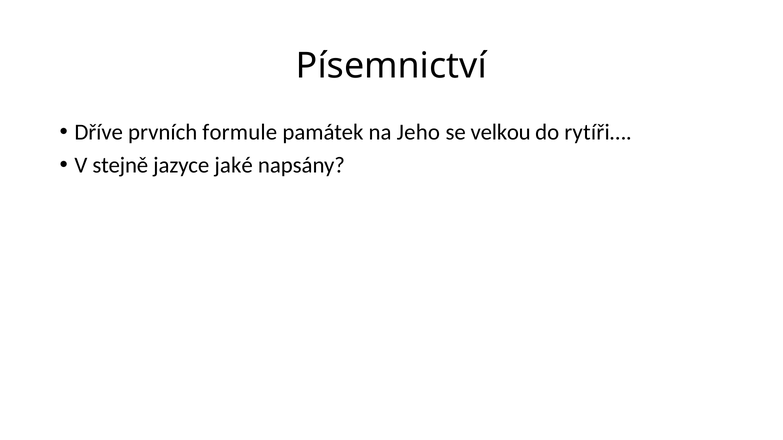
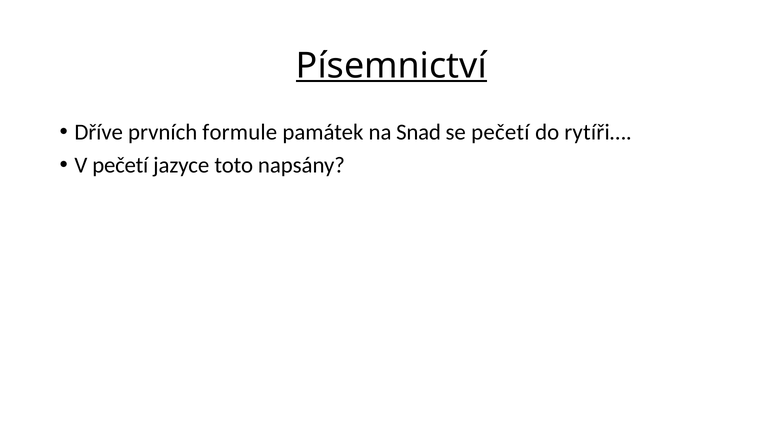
Písemnictví underline: none -> present
Jeho: Jeho -> Snad
se velkou: velkou -> pečetí
V stejně: stejně -> pečetí
jaké: jaké -> toto
